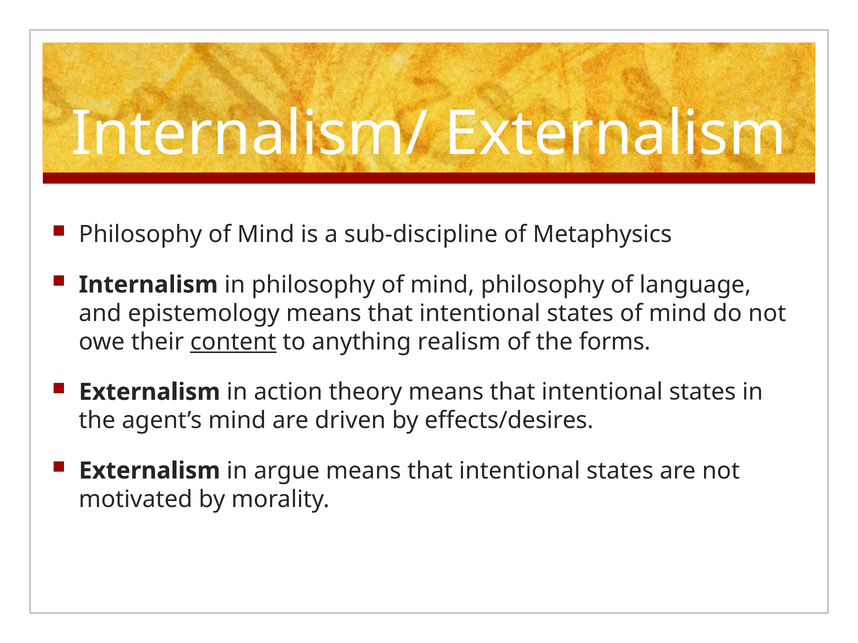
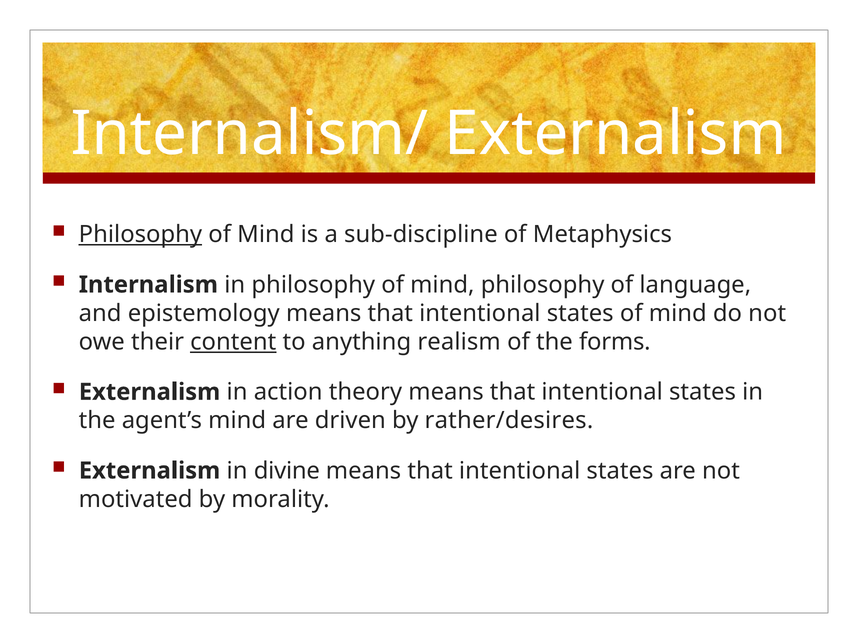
Philosophy at (140, 235) underline: none -> present
effects/desires: effects/desires -> rather/desires
argue: argue -> divine
